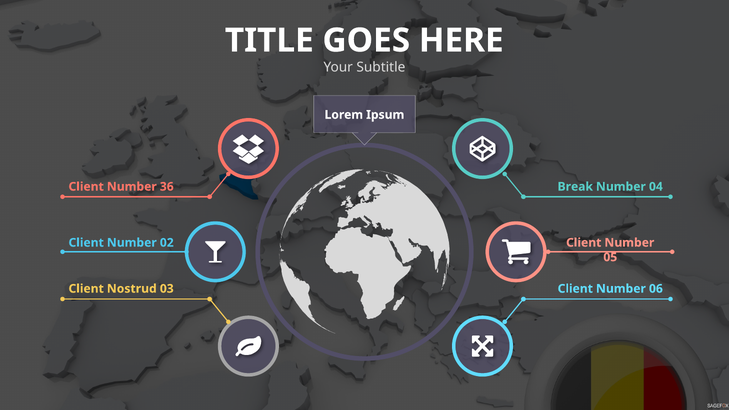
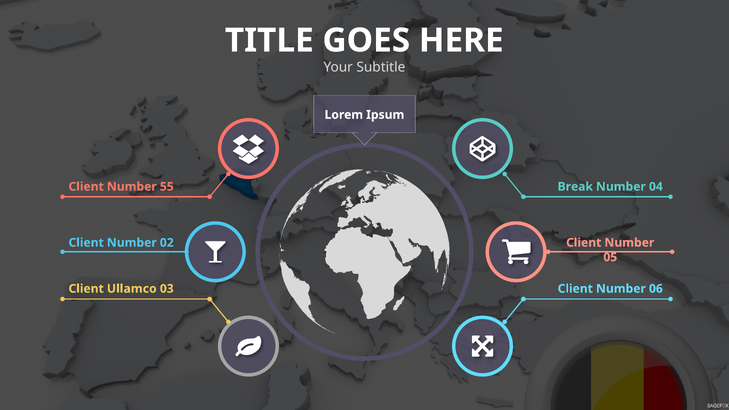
36: 36 -> 55
Nostrud: Nostrud -> Ullamco
